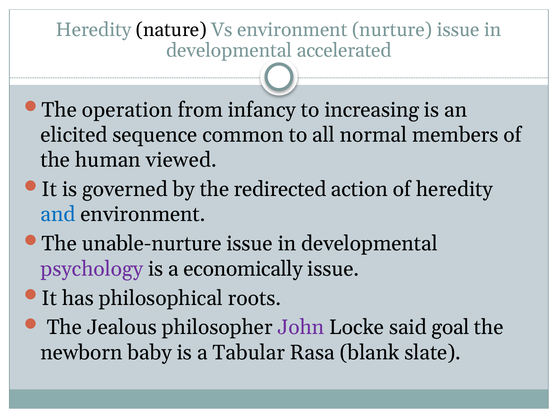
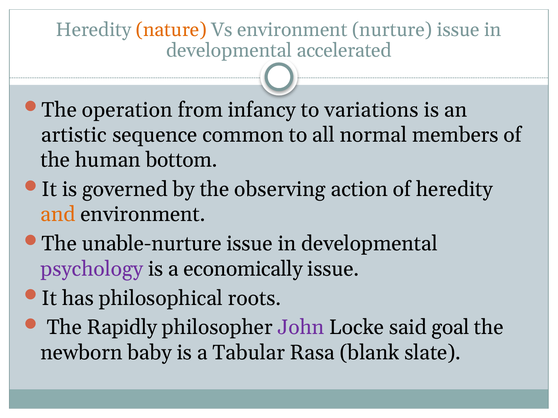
nature colour: black -> orange
increasing: increasing -> variations
elicited: elicited -> artistic
viewed: viewed -> bottom
redirected: redirected -> observing
and colour: blue -> orange
Jealous: Jealous -> Rapidly
